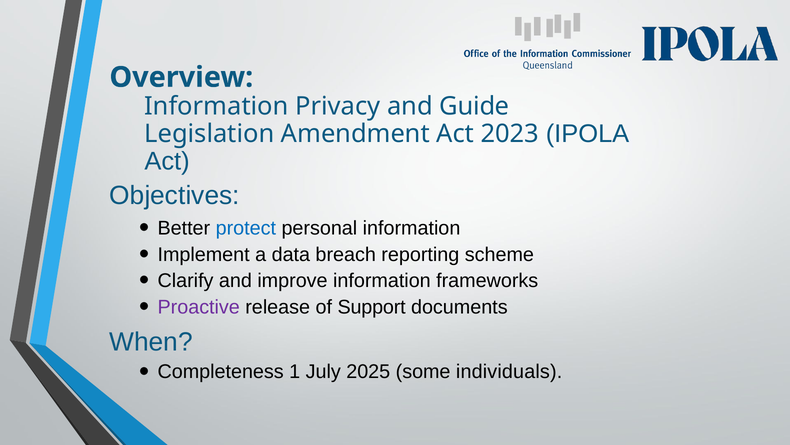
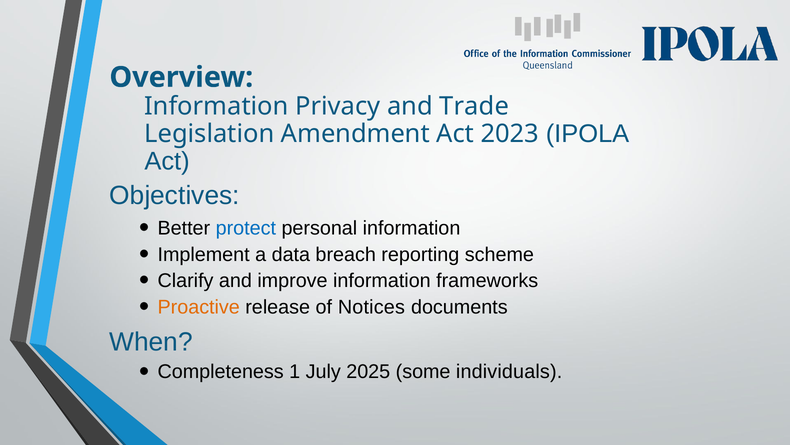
Guide: Guide -> Trade
Proactive colour: purple -> orange
Support: Support -> Notices
